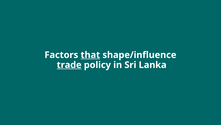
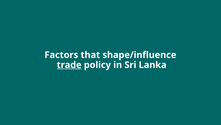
that underline: present -> none
